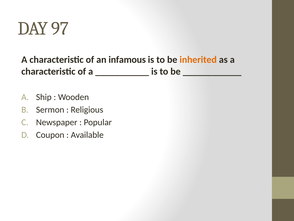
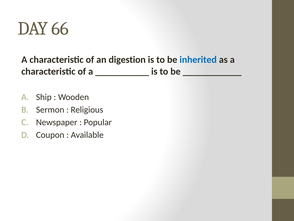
97: 97 -> 66
infamous: infamous -> digestion
inherited colour: orange -> blue
